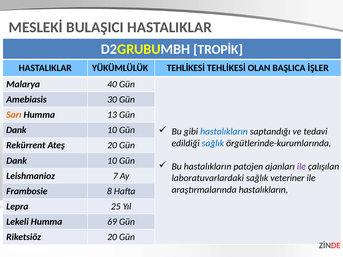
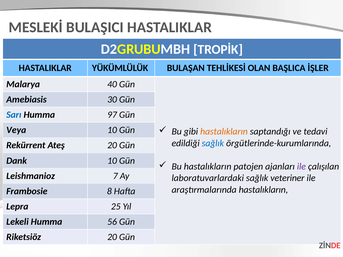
YÜKÜMLÜLÜK TEHLİKESİ: TEHLİKESİ -> BULAŞAN
Sarı colour: orange -> blue
13: 13 -> 97
Dank at (16, 130): Dank -> Veya
hastalıkların at (224, 132) colour: blue -> orange
69: 69 -> 56
